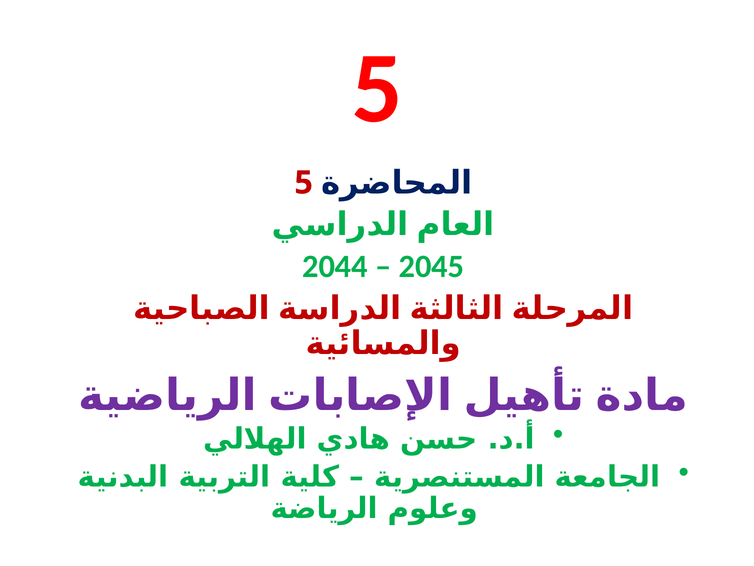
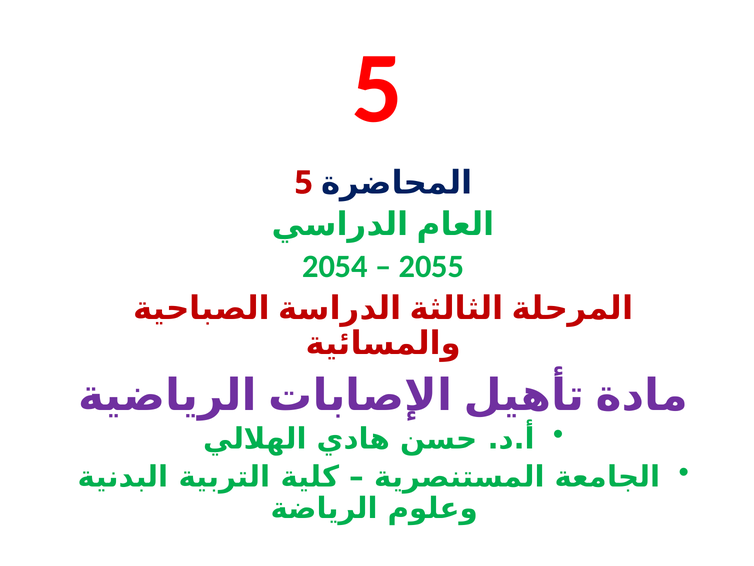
2044: 2044 -> 2054
2045: 2045 -> 2055
